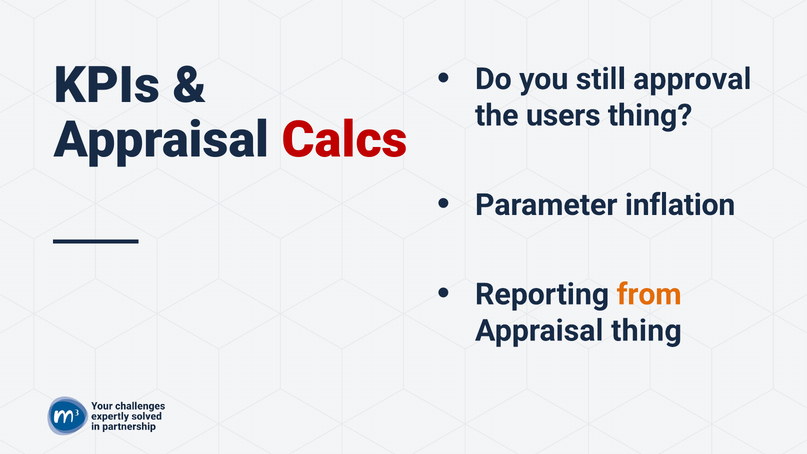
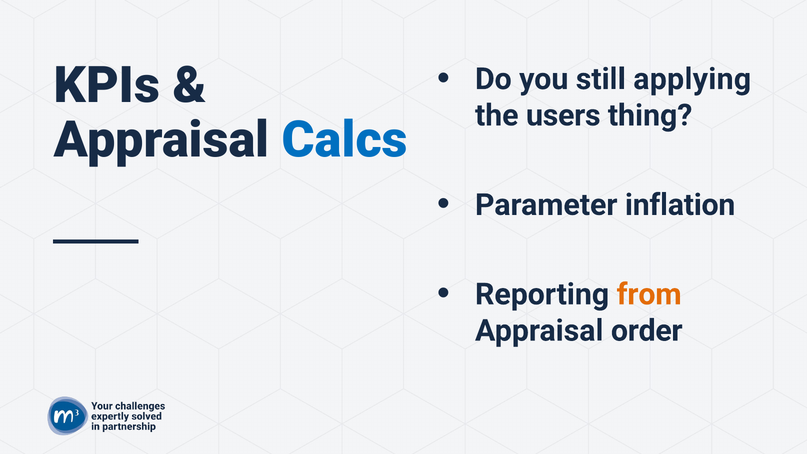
approval: approval -> applying
Calcs colour: red -> blue
Appraisal thing: thing -> order
